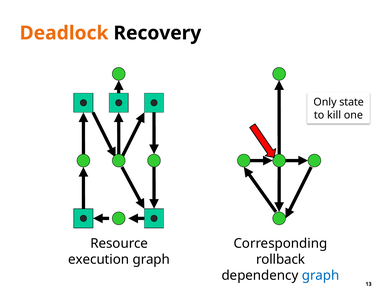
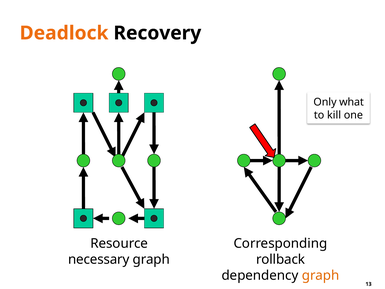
state: state -> what
execution: execution -> necessary
graph at (321, 275) colour: blue -> orange
